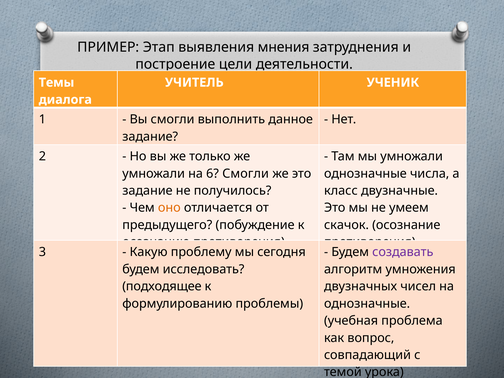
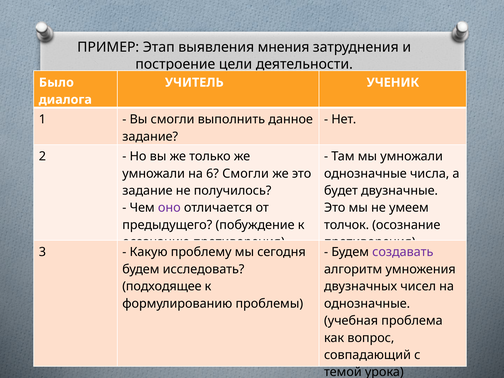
Темы: Темы -> Было
класс: класс -> будет
оно colour: orange -> purple
скачок: скачок -> толчок
